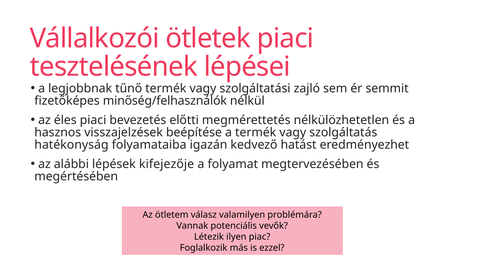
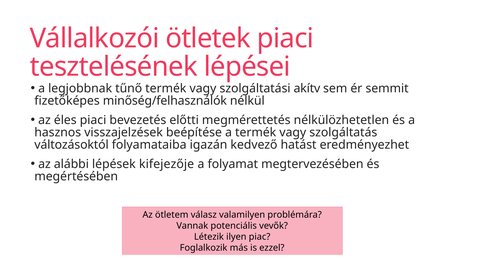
zajló: zajló -> akítv
hatékonyság: hatékonyság -> változásoktól
